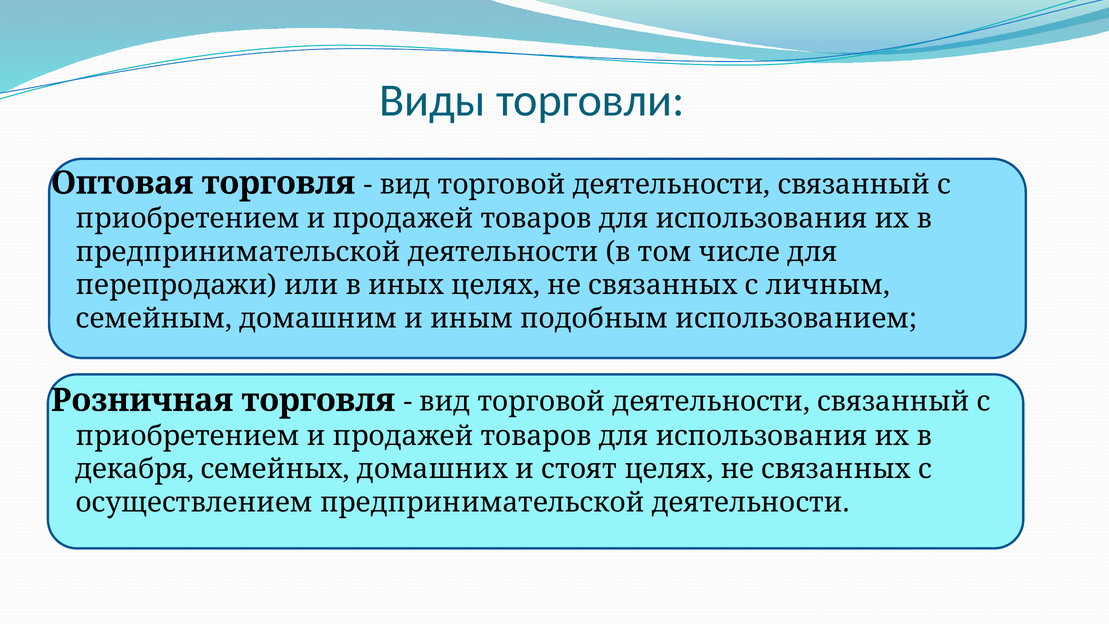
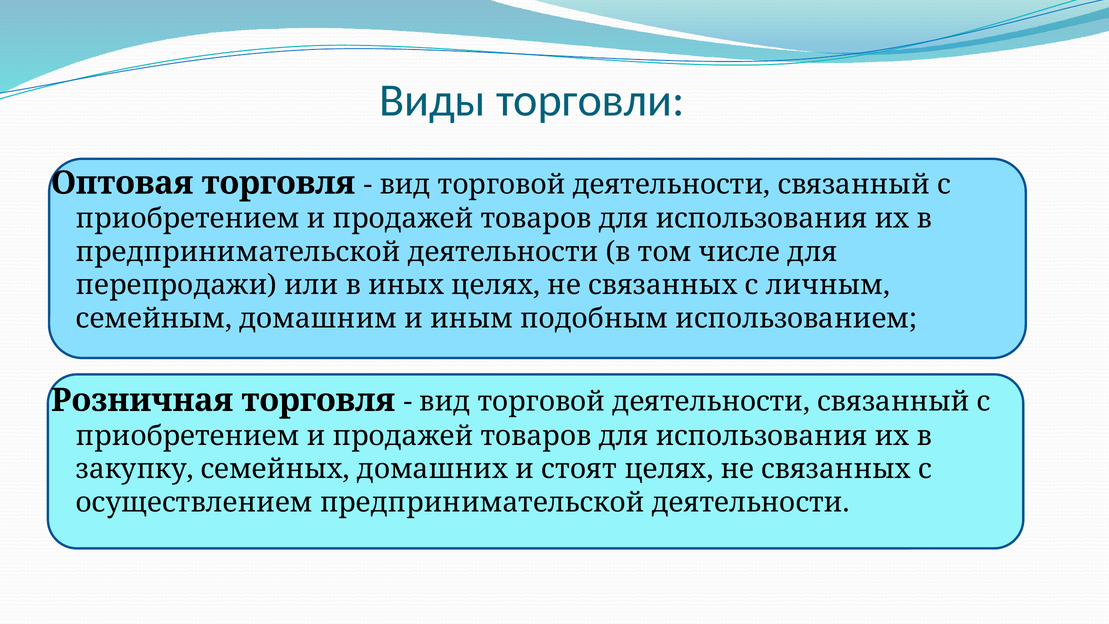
декабря: декабря -> закyпкy
